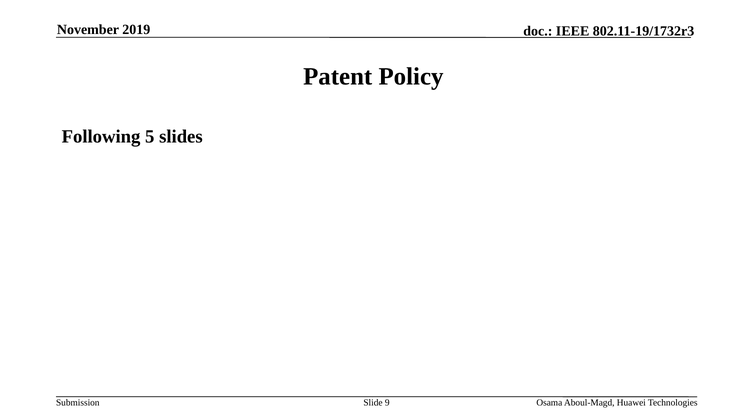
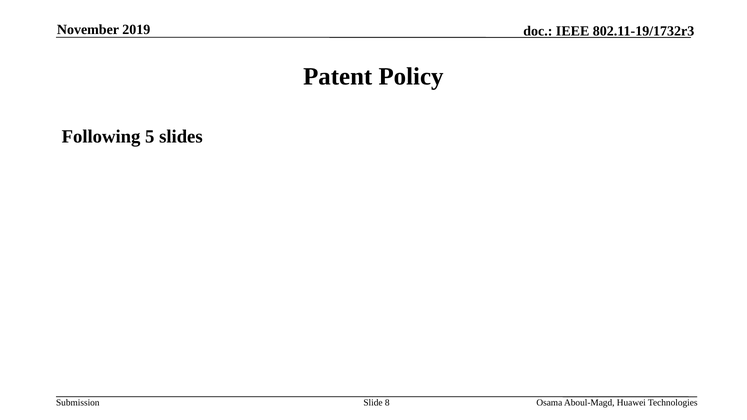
9: 9 -> 8
